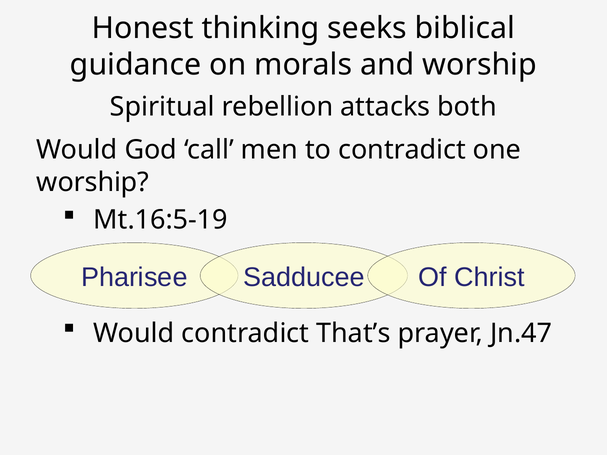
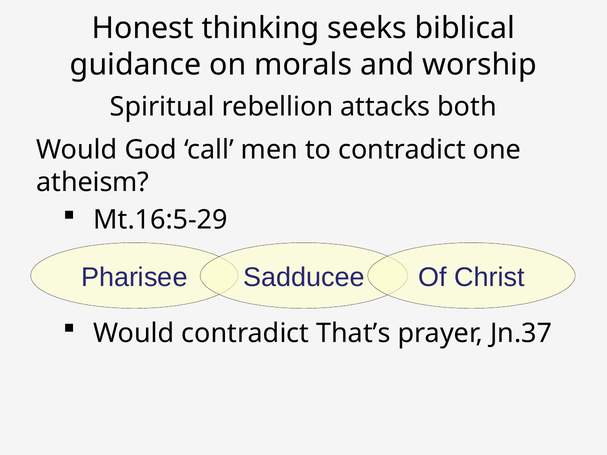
worship at (93, 182): worship -> atheism
Mt.16:5-19: Mt.16:5-19 -> Mt.16:5-29
Jn.47: Jn.47 -> Jn.37
